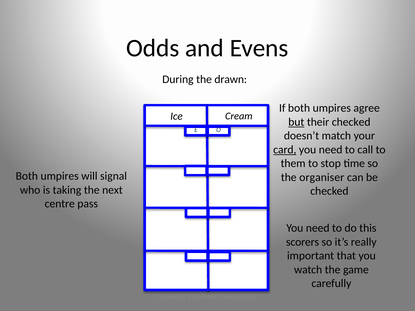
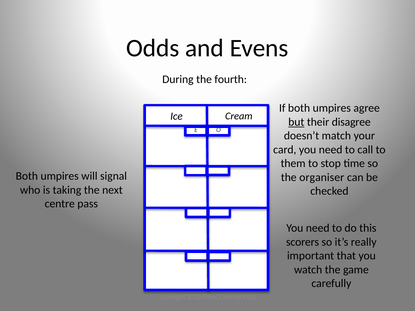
drawn: drawn -> fourth
their checked: checked -> disagree
card underline: present -> none
